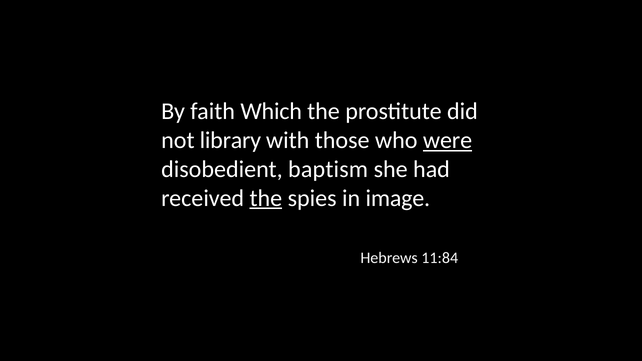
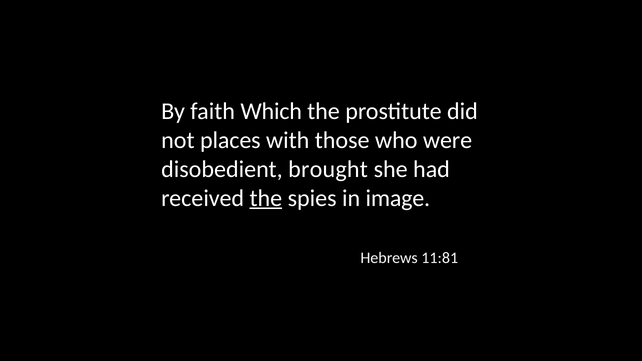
library: library -> places
were underline: present -> none
baptism: baptism -> brought
11:84: 11:84 -> 11:81
